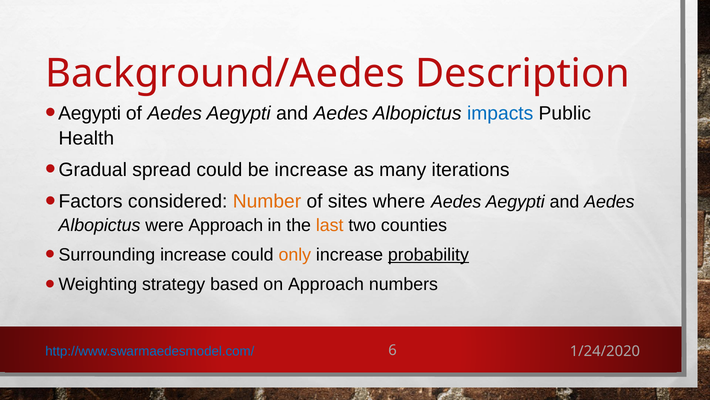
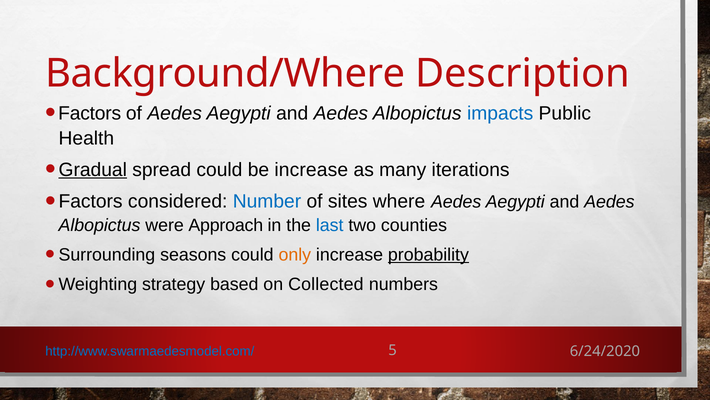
Background/Aedes: Background/Aedes -> Background/Where
Aegypti at (90, 113): Aegypti -> Factors
Gradual underline: none -> present
Number colour: orange -> blue
last colour: orange -> blue
Surrounding increase: increase -> seasons
on Approach: Approach -> Collected
6: 6 -> 5
1/24/2020: 1/24/2020 -> 6/24/2020
